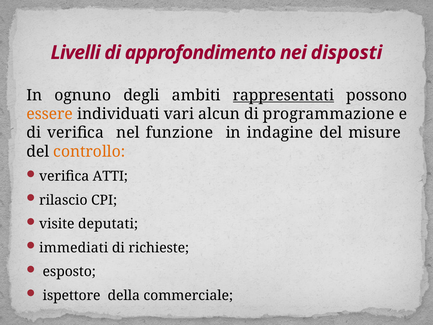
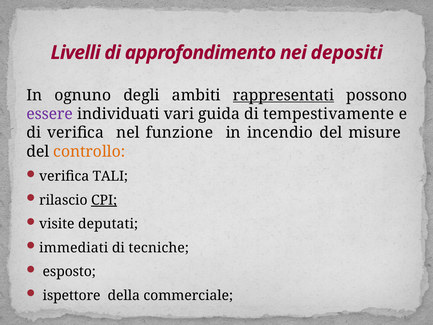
disposti: disposti -> depositi
essere colour: orange -> purple
alcun: alcun -> guida
programmazione: programmazione -> tempestivamente
indagine: indagine -> incendio
ATTI: ATTI -> TALI
CPI underline: none -> present
richieste: richieste -> tecniche
